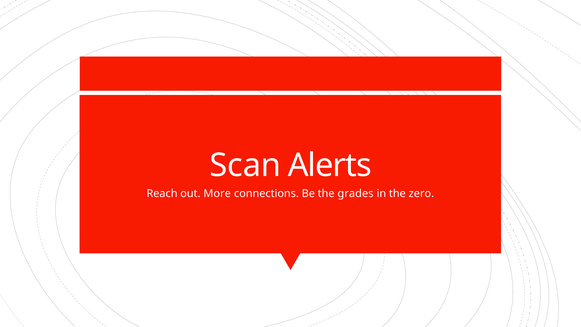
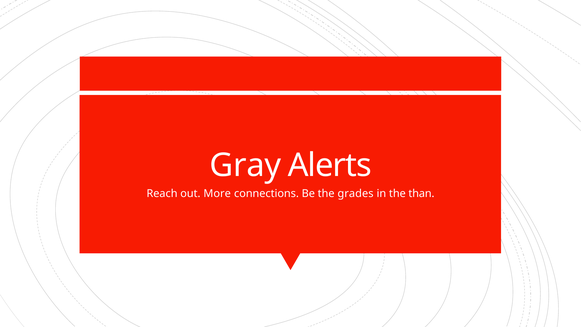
Scan: Scan -> Gray
zero: zero -> than
